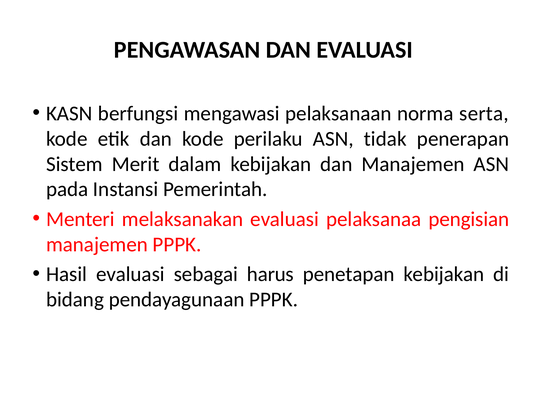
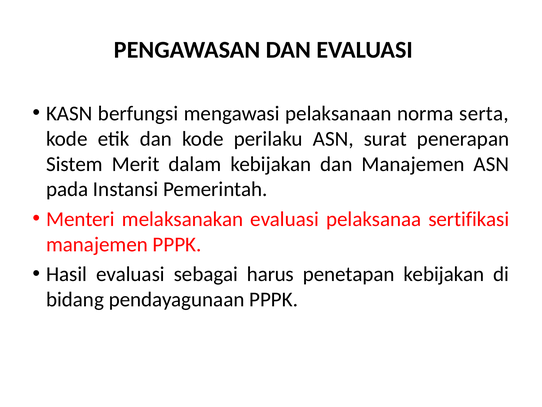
tidak: tidak -> surat
pengisian: pengisian -> sertifikasi
